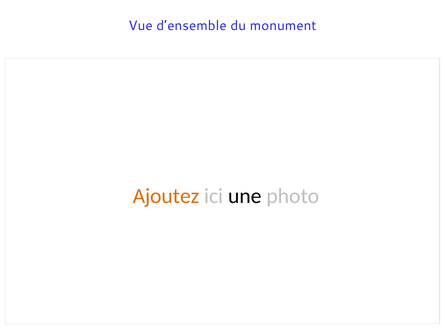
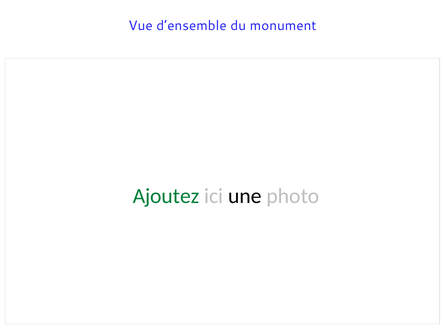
Ajoutez colour: orange -> green
